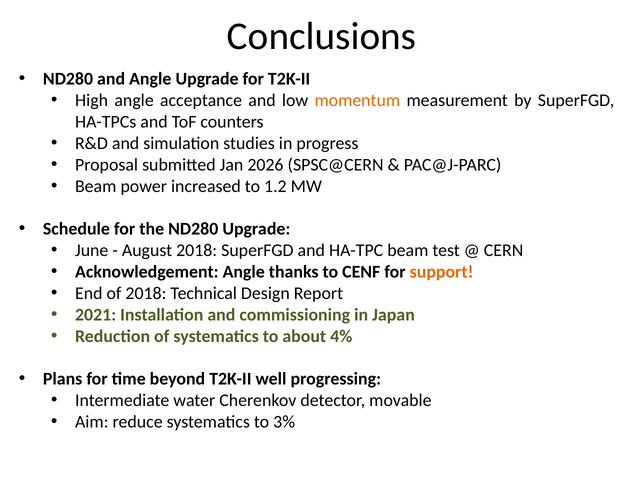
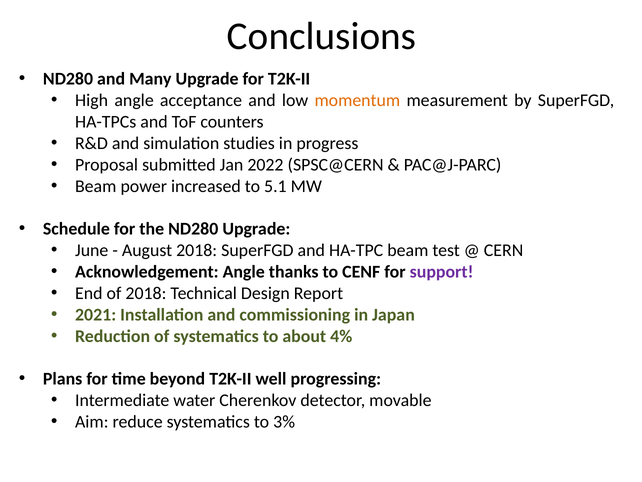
and Angle: Angle -> Many
2026: 2026 -> 2022
1.2: 1.2 -> 5.1
support colour: orange -> purple
